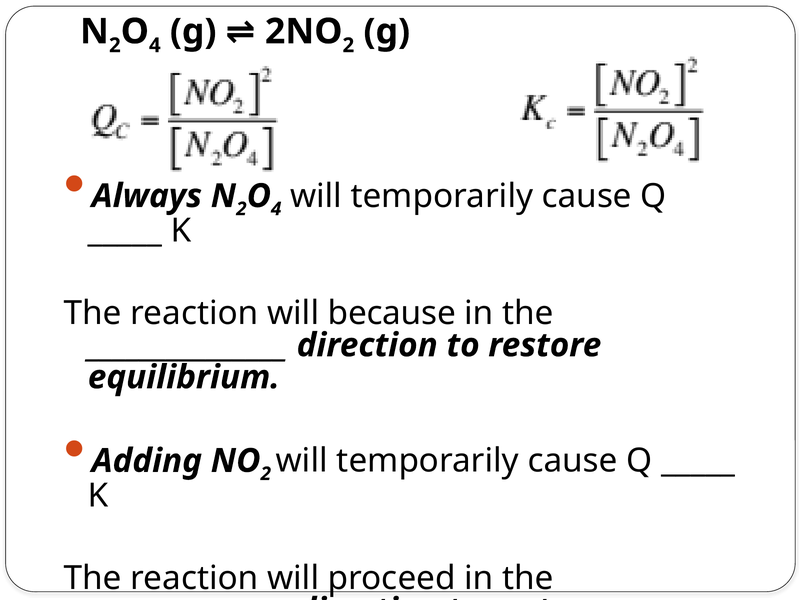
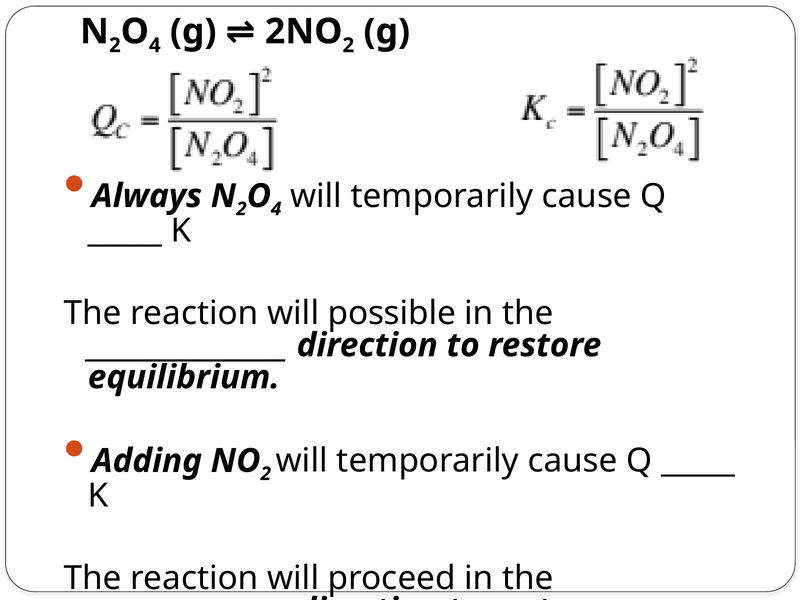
because: because -> possible
